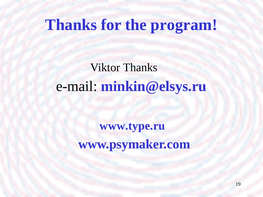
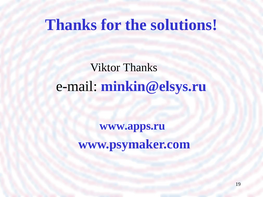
program: program -> solutions
www.type.ru: www.type.ru -> www.apps.ru
